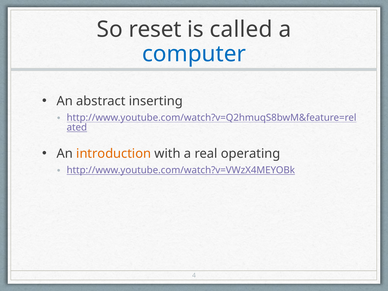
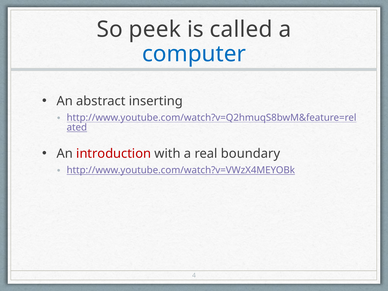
reset: reset -> peek
introduction colour: orange -> red
operating: operating -> boundary
